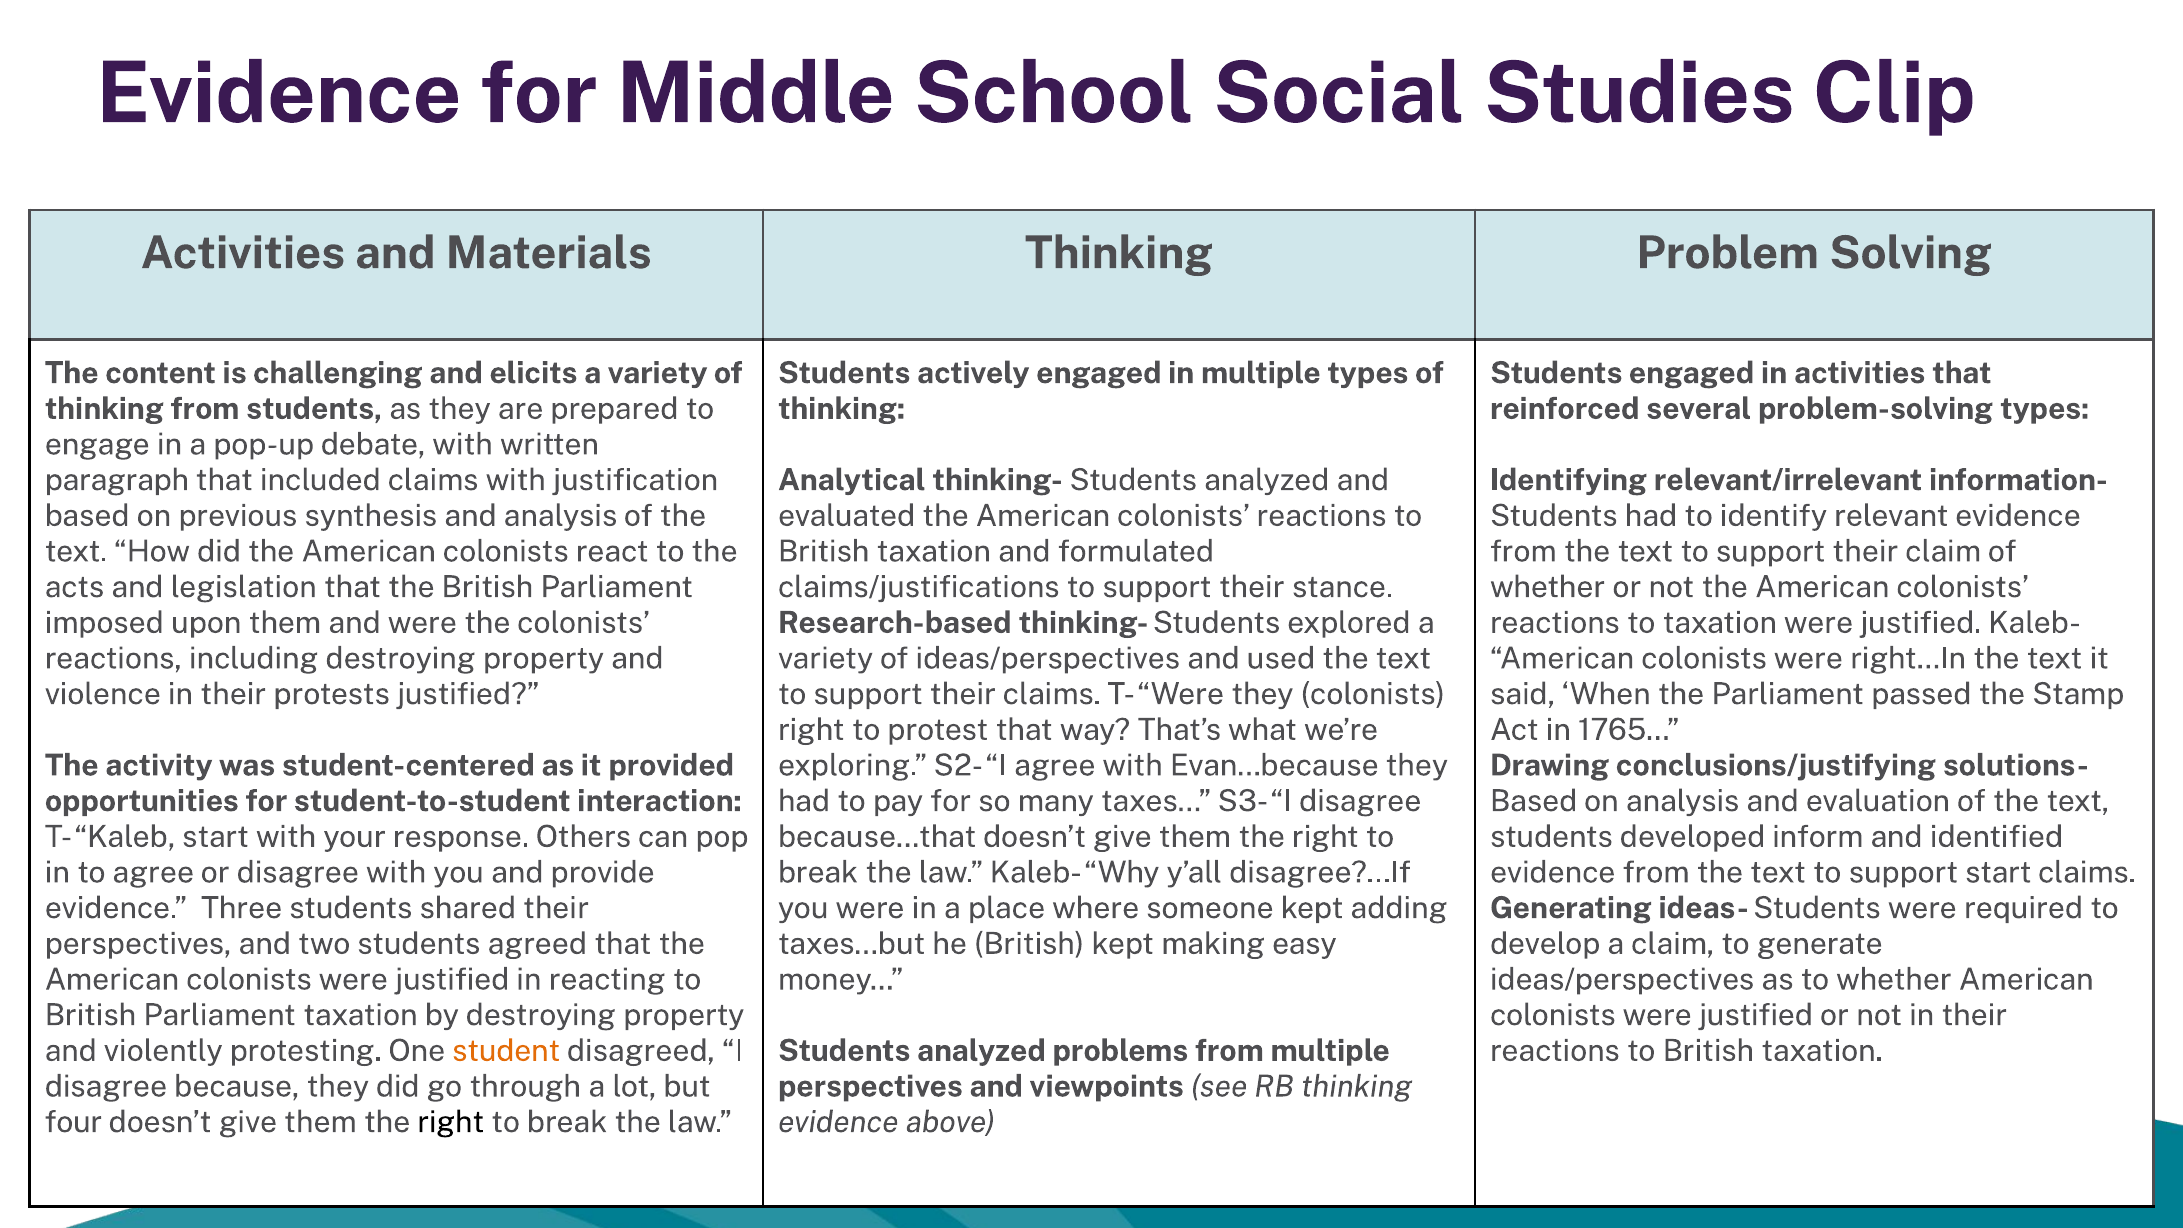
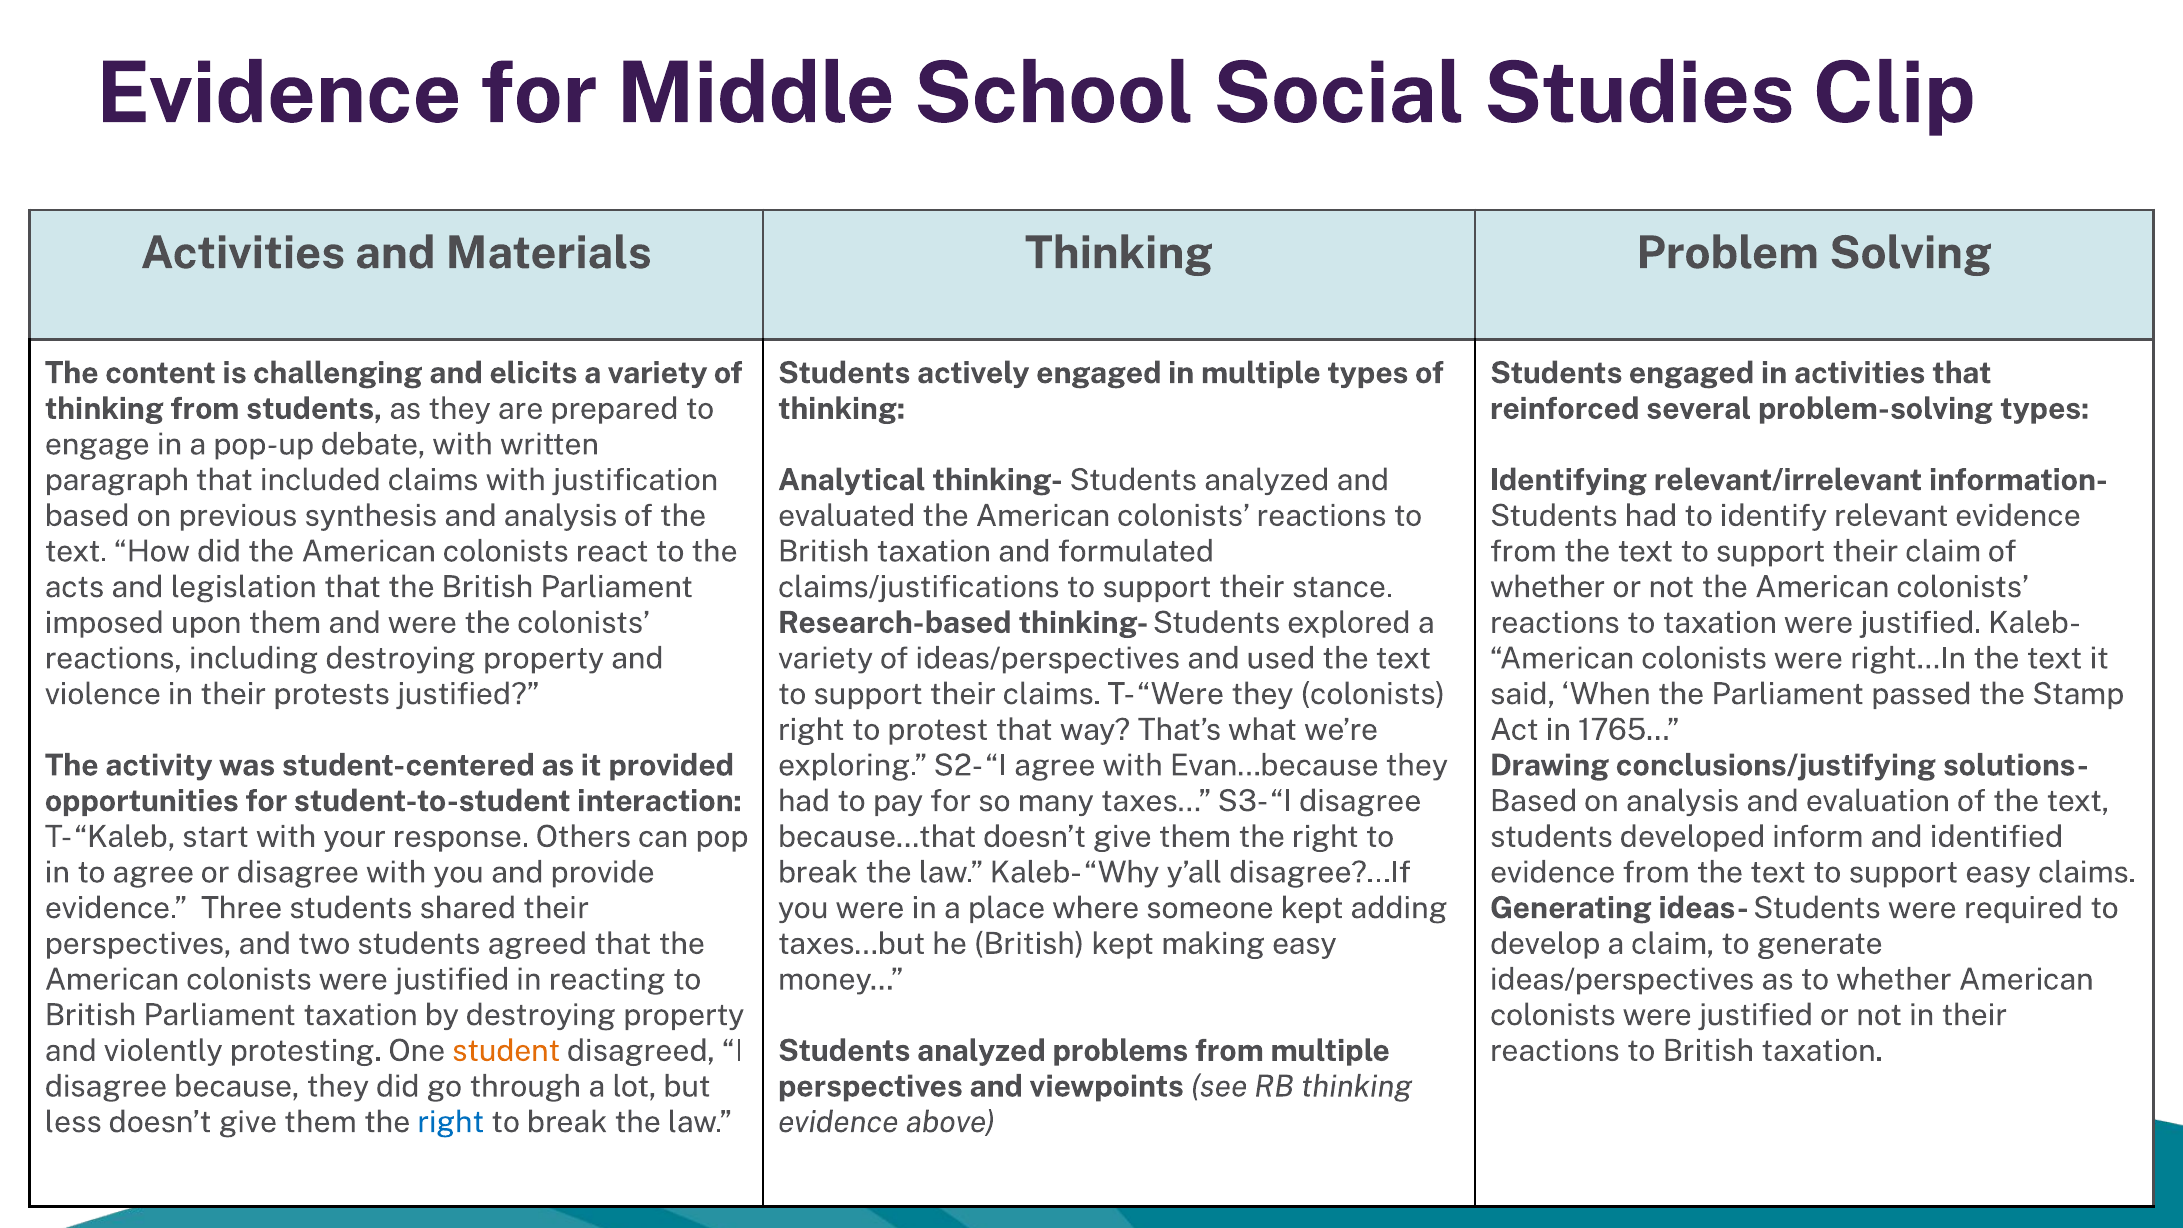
support start: start -> easy
four: four -> less
right at (451, 1122) colour: black -> blue
